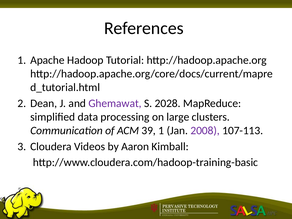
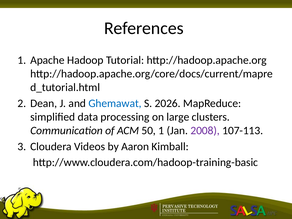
Ghemawat colour: purple -> blue
2028: 2028 -> 2026
39: 39 -> 50
